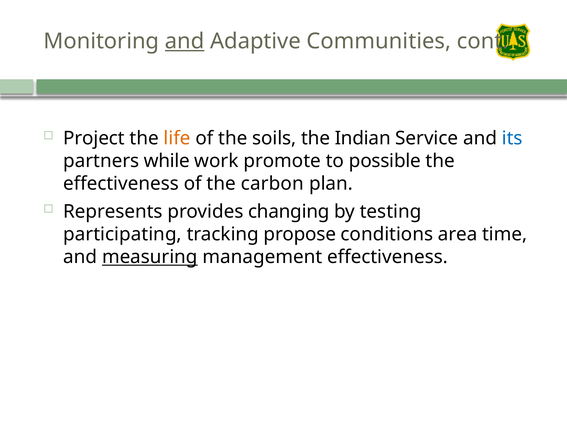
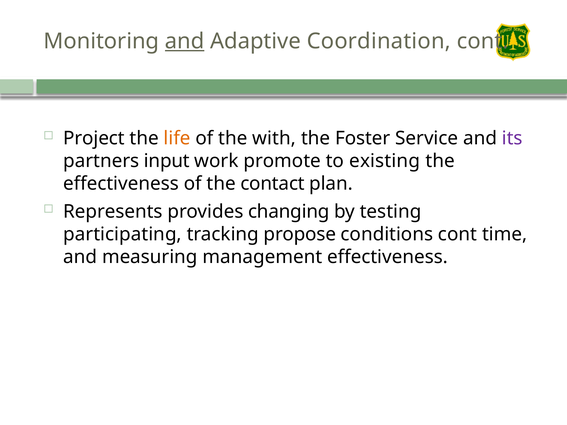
Communities: Communities -> Coordination
soils: soils -> with
Indian: Indian -> Foster
its colour: blue -> purple
while: while -> input
possible: possible -> existing
carbon: carbon -> contact
conditions area: area -> cont
measuring underline: present -> none
